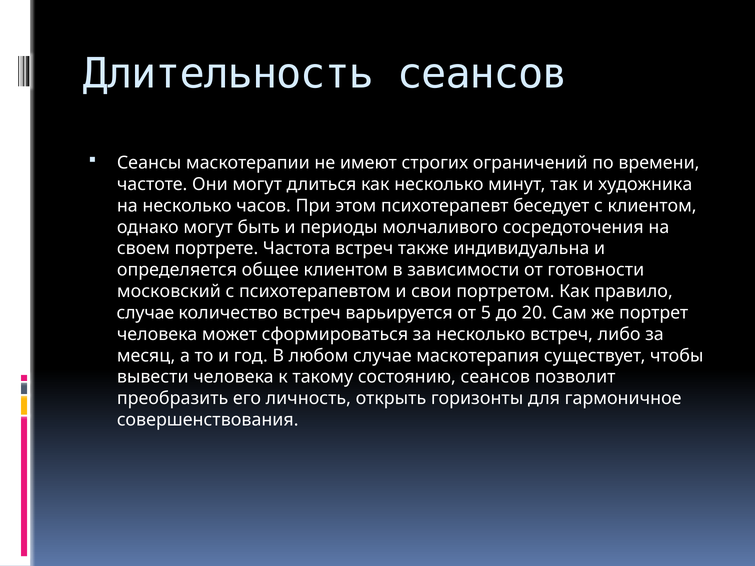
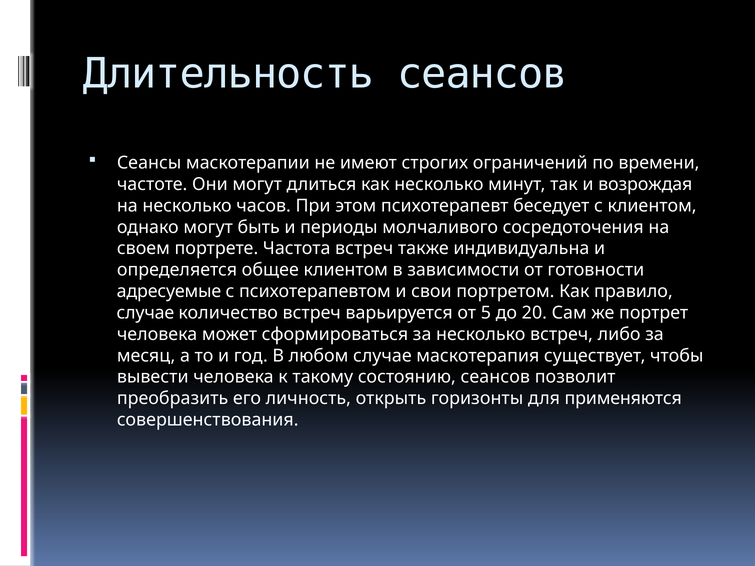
художника: художника -> возрождая
московский: московский -> адресуемые
гармоничное: гармоничное -> применяются
